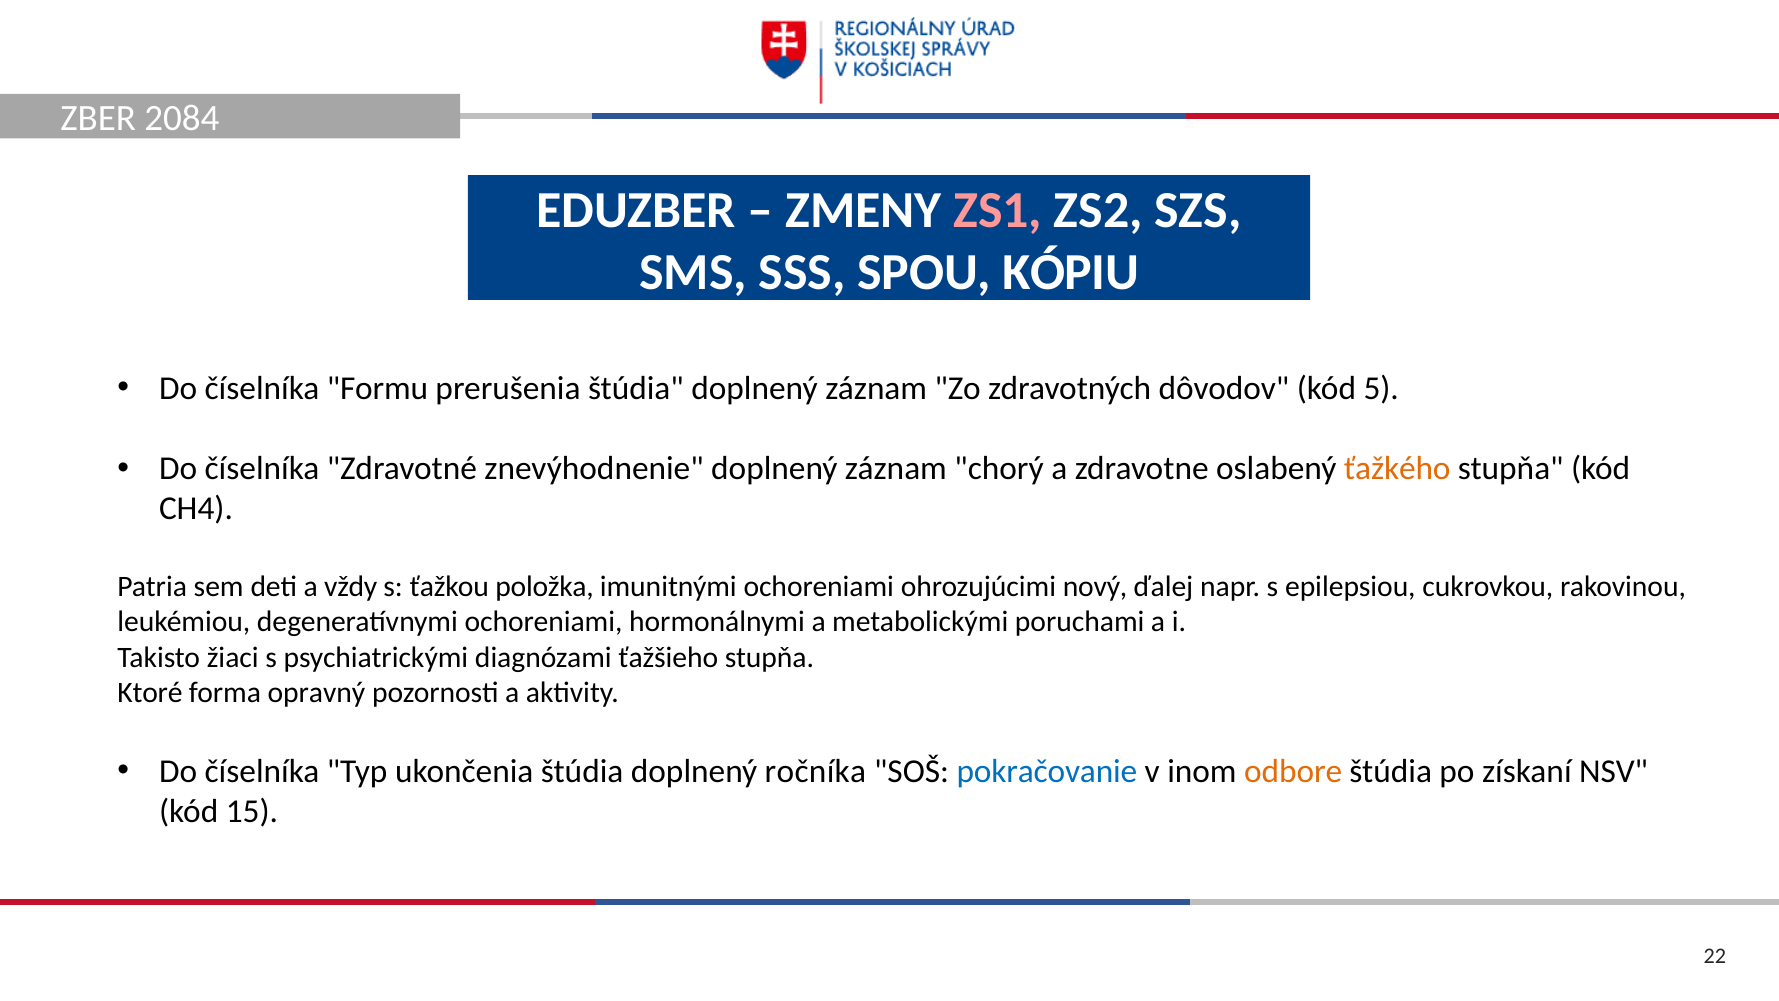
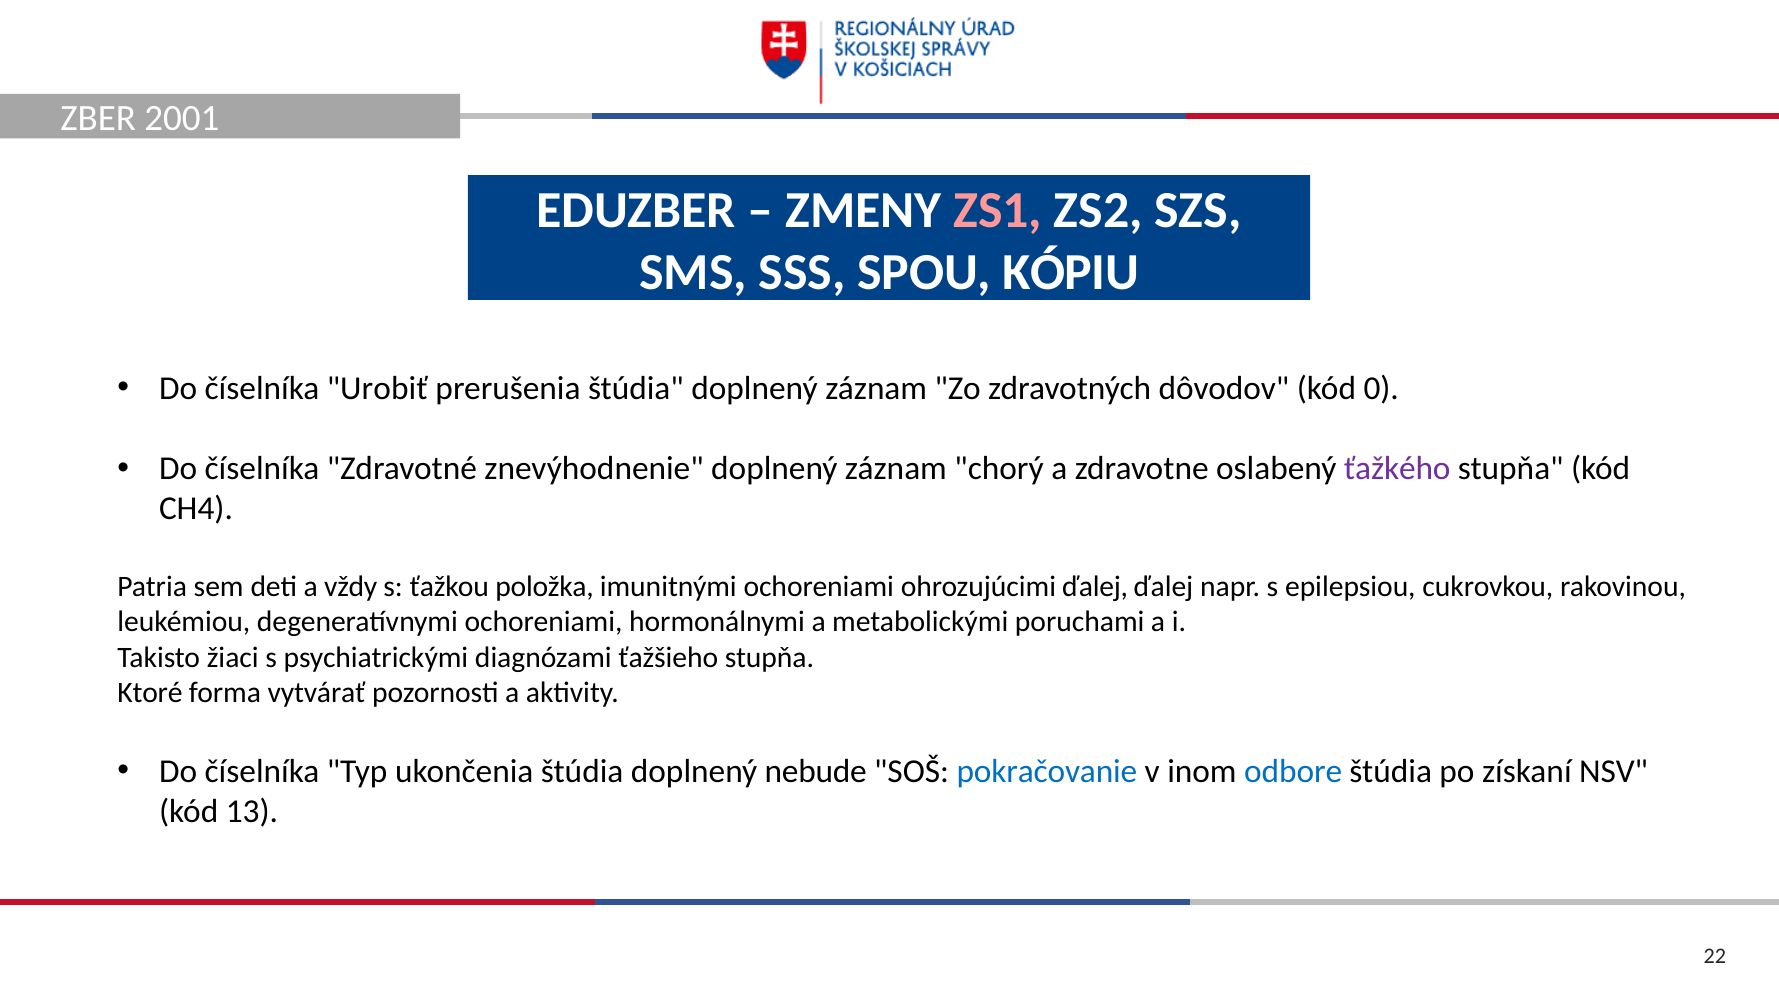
2084: 2084 -> 2001
Formu: Formu -> Urobiť
5: 5 -> 0
ťažkého colour: orange -> purple
ohrozujúcimi nový: nový -> ďalej
opravný: opravný -> vytvárať
ročníka: ročníka -> nebude
odbore colour: orange -> blue
15: 15 -> 13
